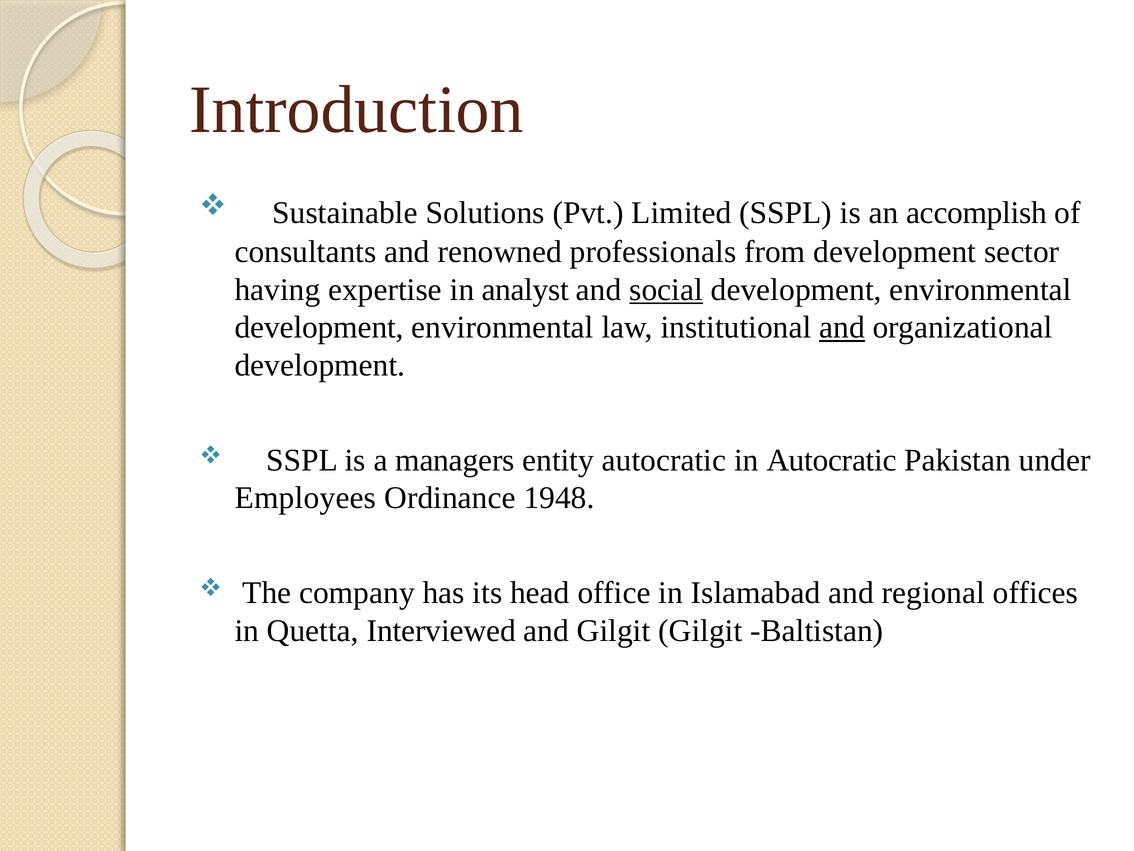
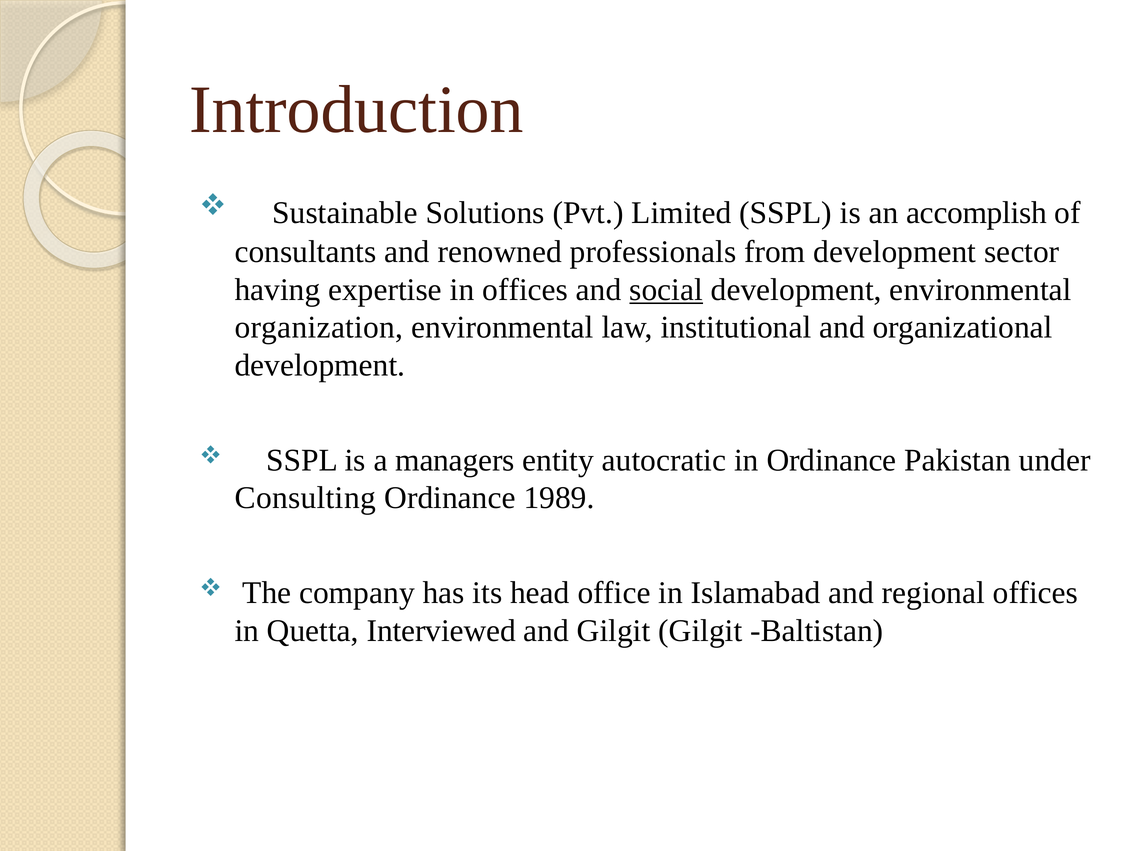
in analyst: analyst -> offices
development at (319, 327): development -> organization
and at (842, 327) underline: present -> none
in Autocratic: Autocratic -> Ordinance
Employees: Employees -> Consulting
1948: 1948 -> 1989
